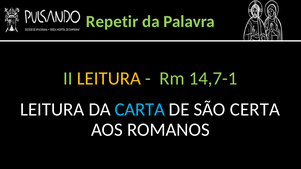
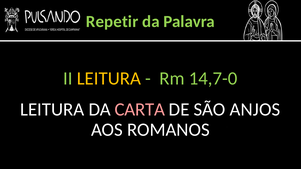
14,7-1: 14,7-1 -> 14,7-0
CARTA colour: light blue -> pink
CERTA: CERTA -> ANJOS
